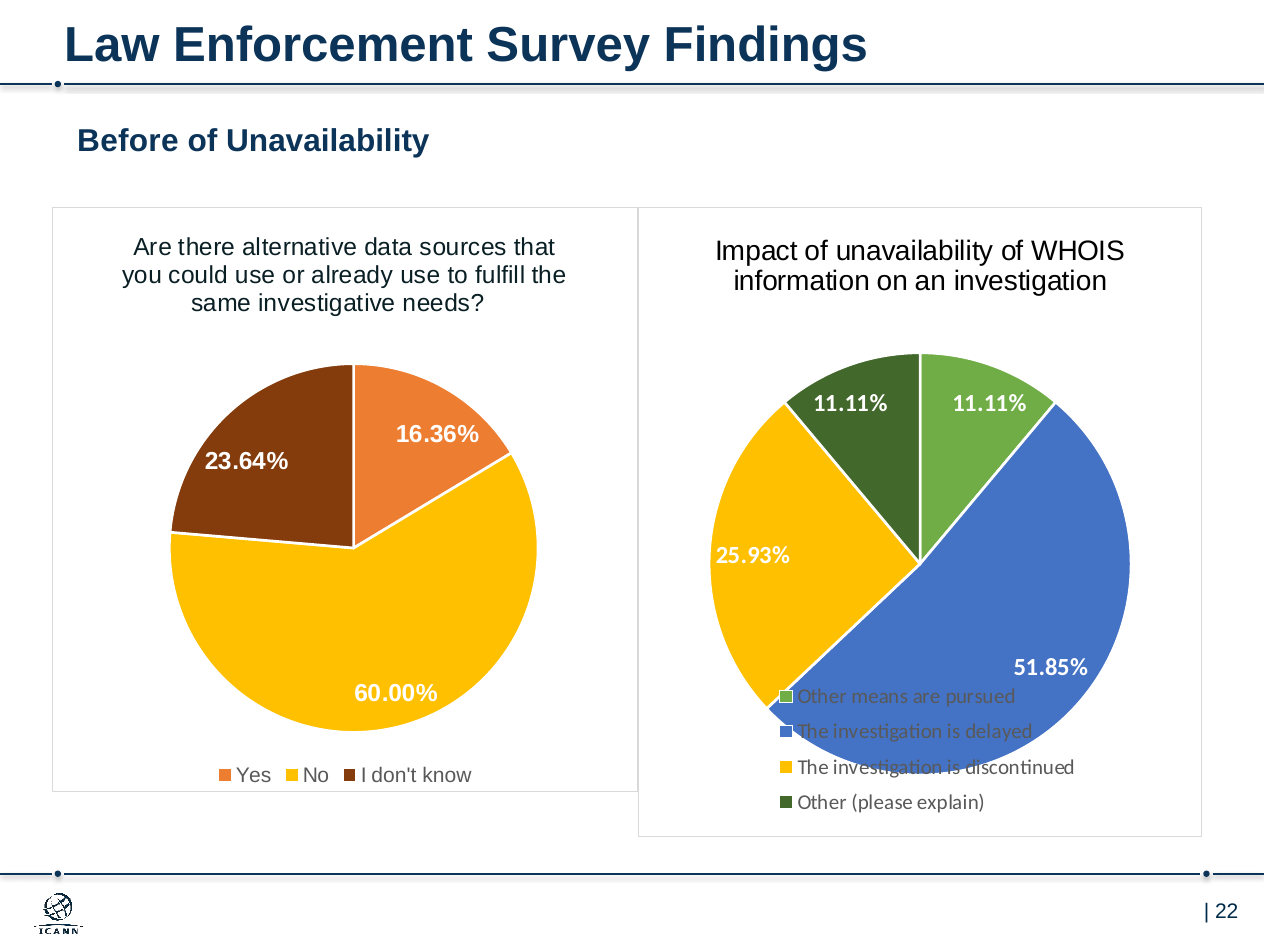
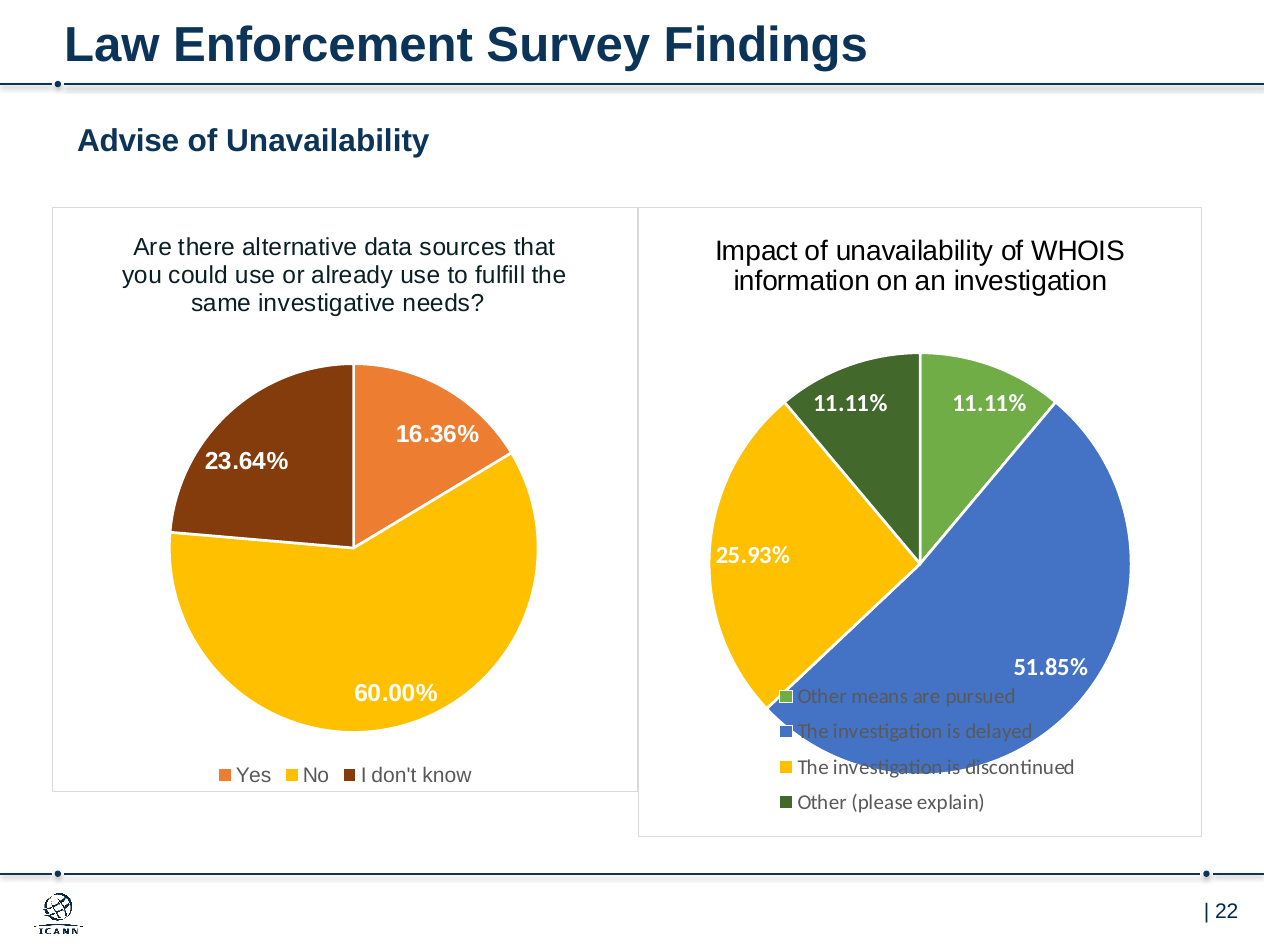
Before: Before -> Advise
